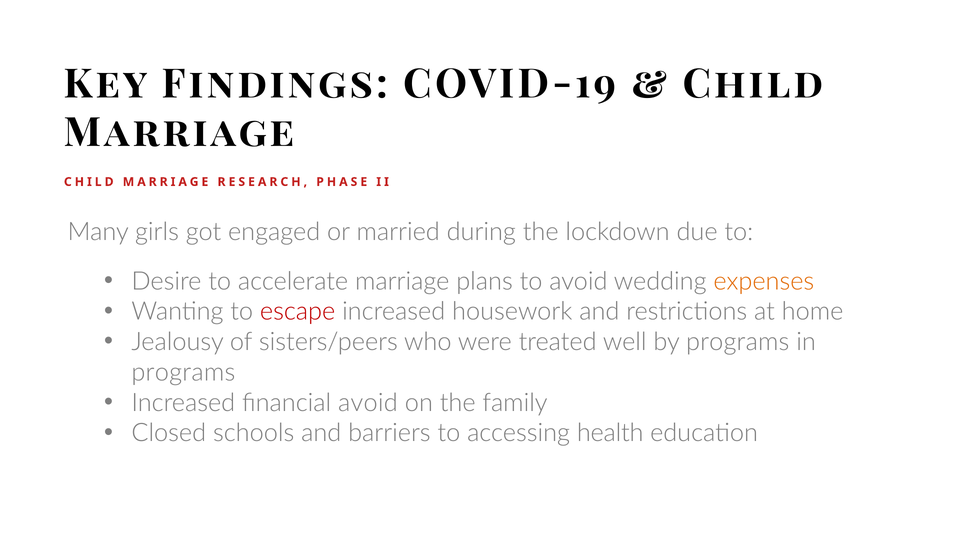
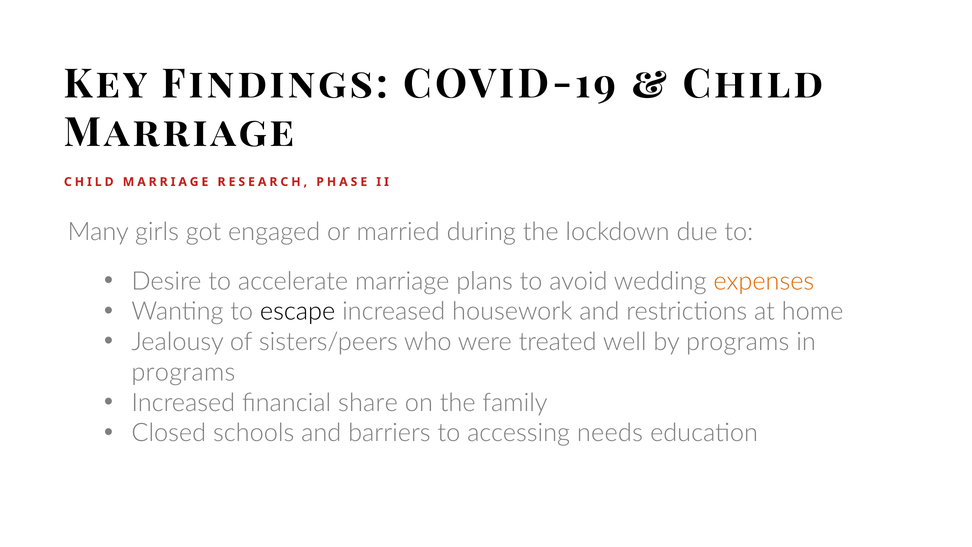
escape colour: red -> black
financial avoid: avoid -> share
health: health -> needs
